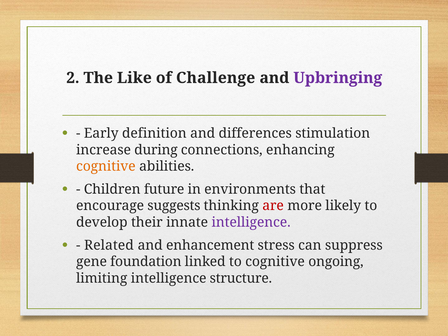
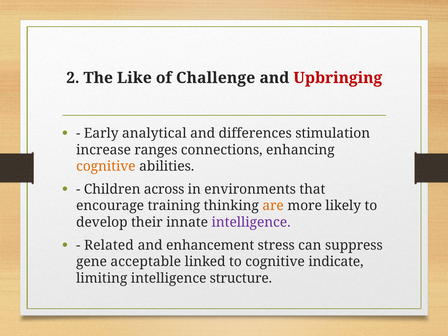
Upbringing colour: purple -> red
definition: definition -> analytical
during: during -> ranges
future: future -> across
suggests: suggests -> training
are colour: red -> orange
foundation: foundation -> acceptable
ongoing: ongoing -> indicate
